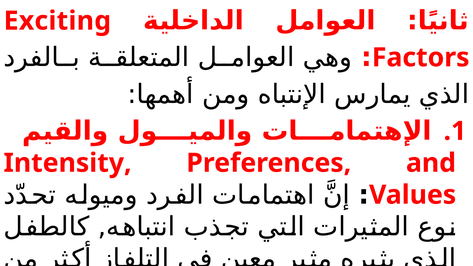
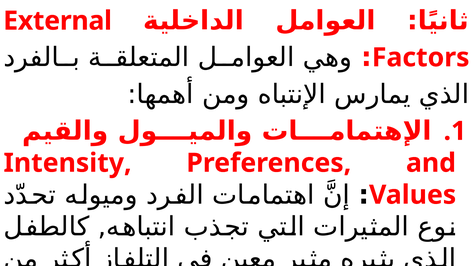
Exciting: Exciting -> External
